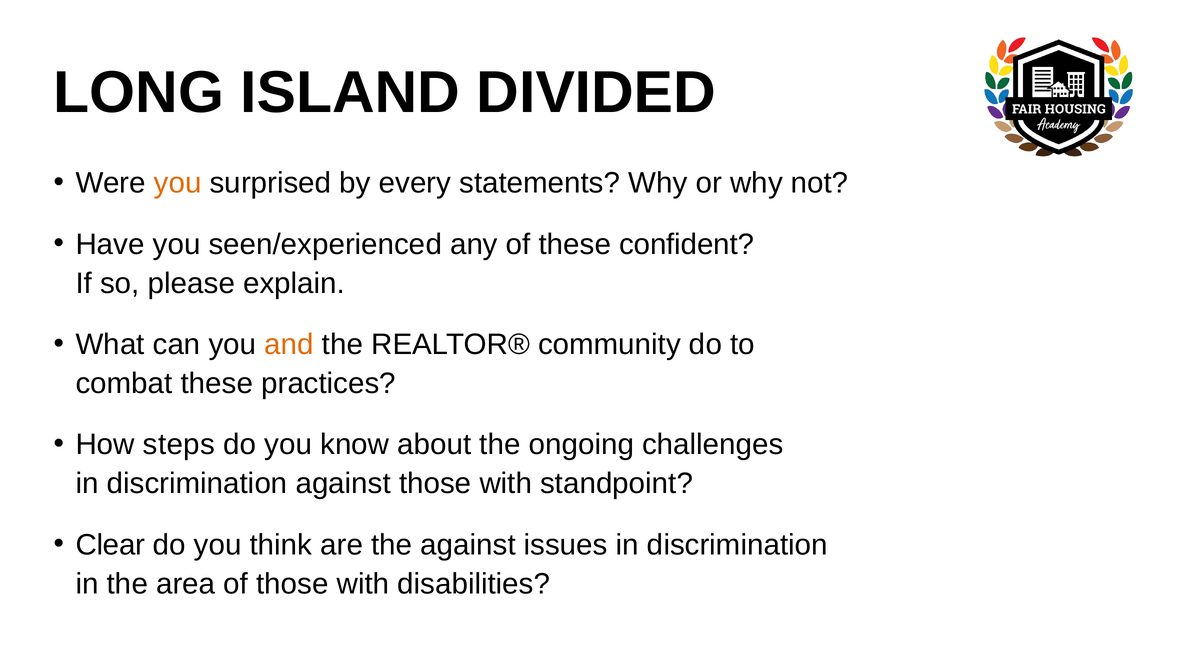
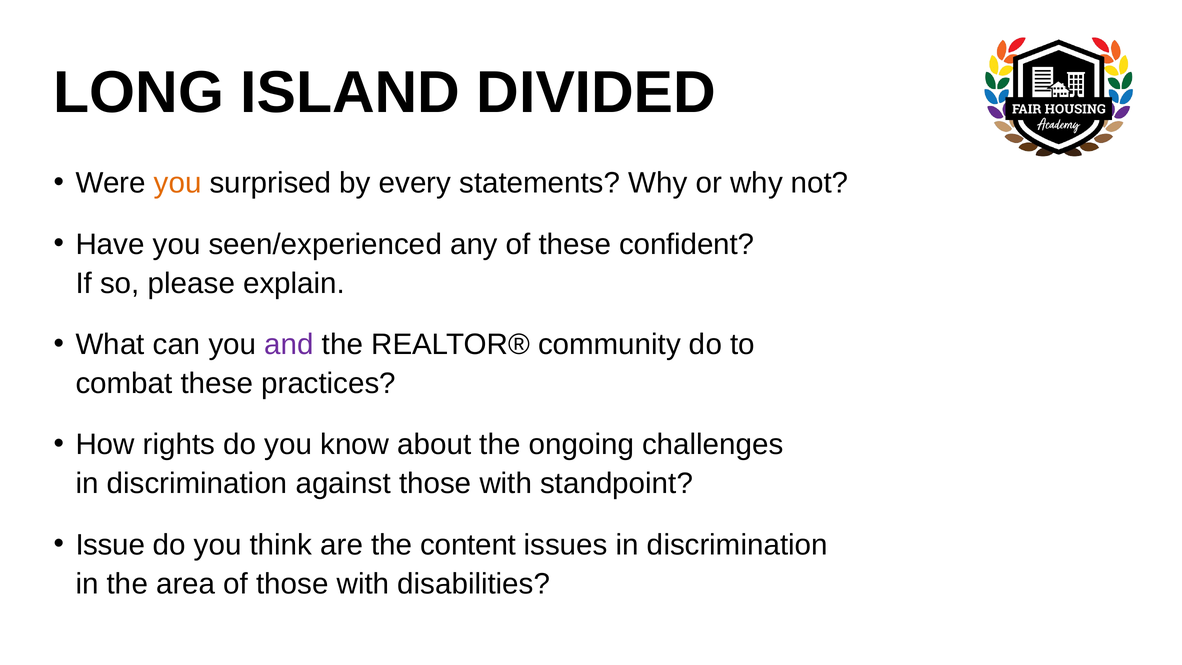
and colour: orange -> purple
steps: steps -> rights
Clear: Clear -> Issue
the against: against -> content
